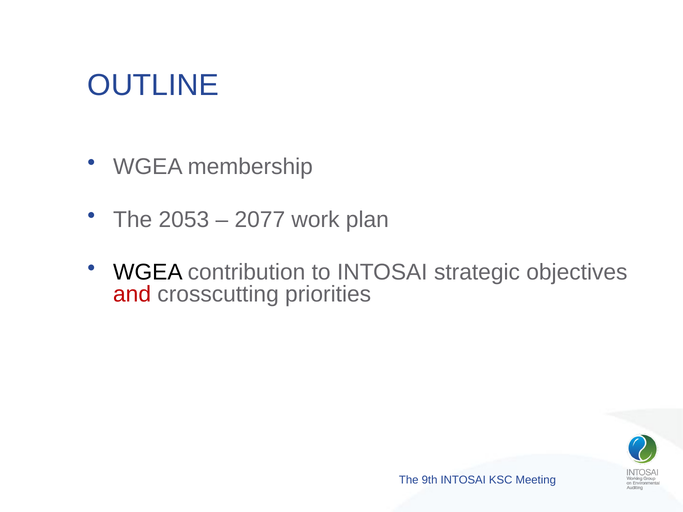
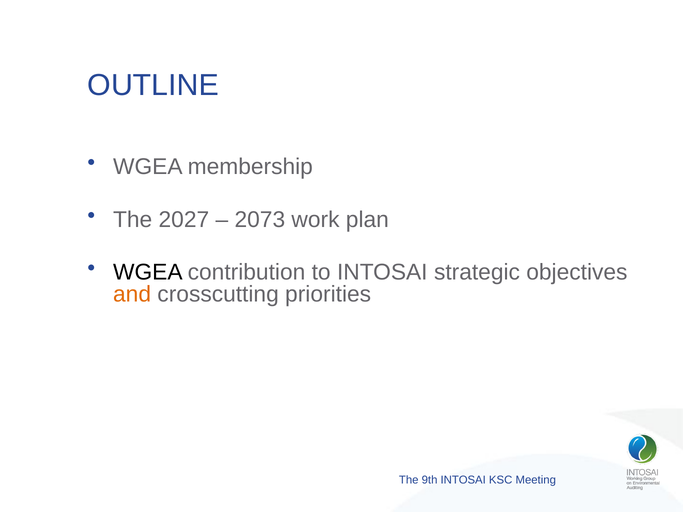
2053: 2053 -> 2027
2077: 2077 -> 2073
and colour: red -> orange
